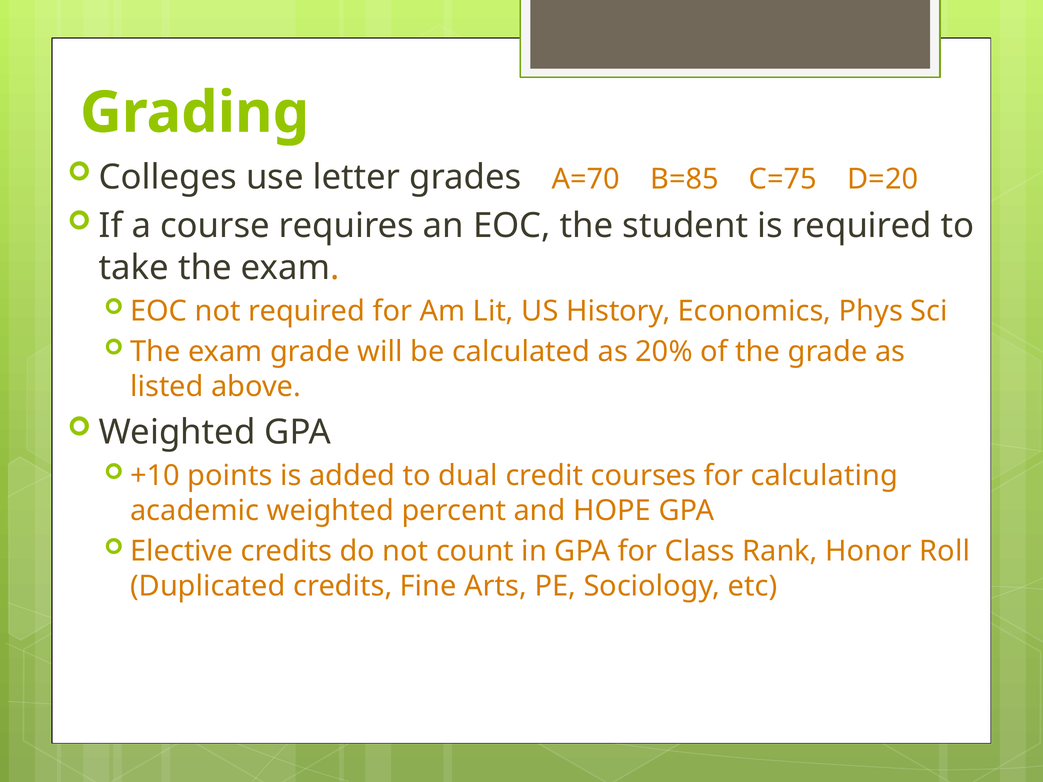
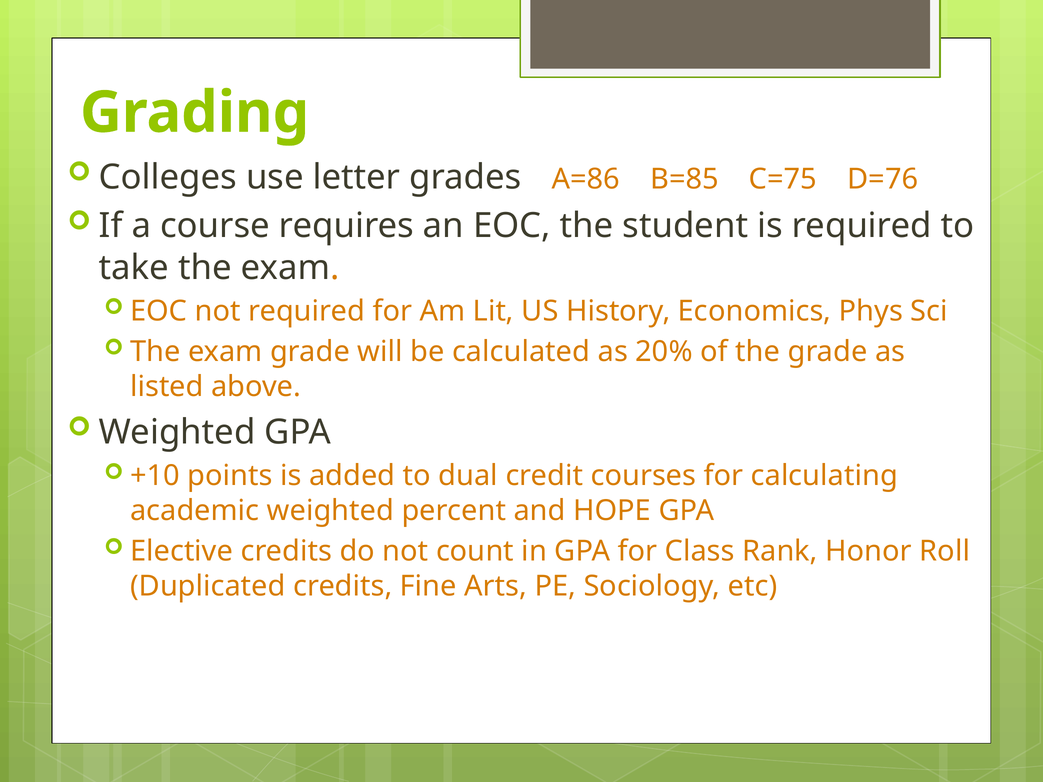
A=70: A=70 -> A=86
D=20: D=20 -> D=76
